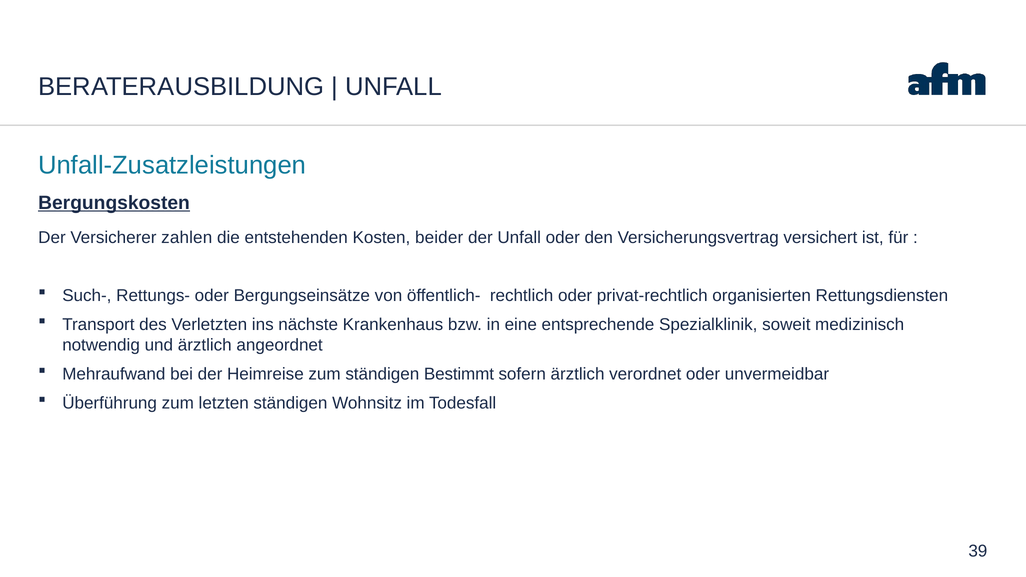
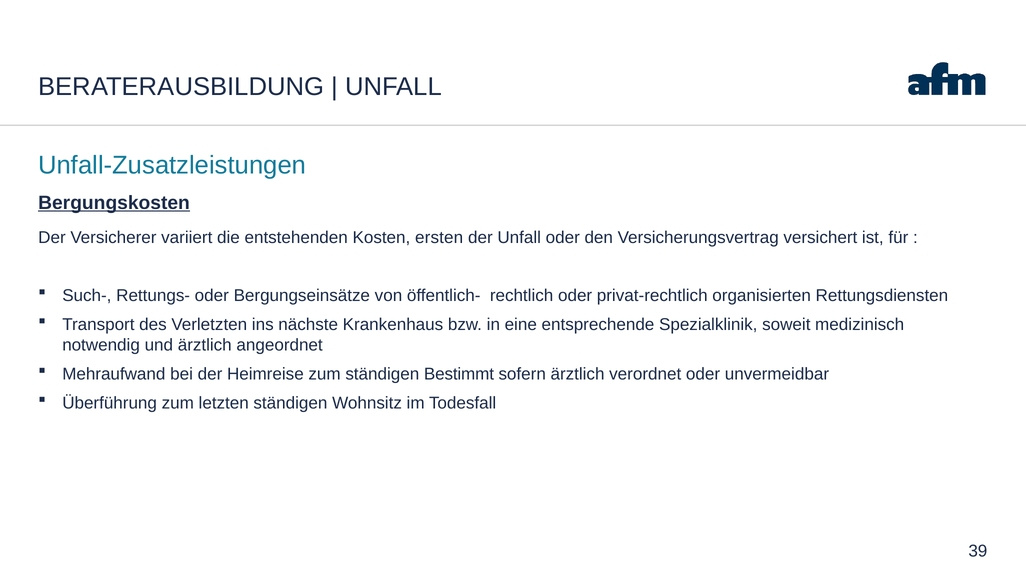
zahlen: zahlen -> variiert
beider: beider -> ersten
